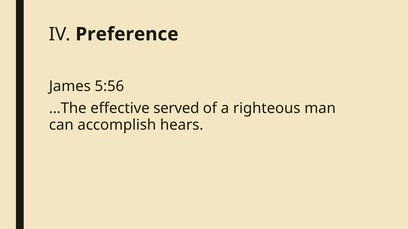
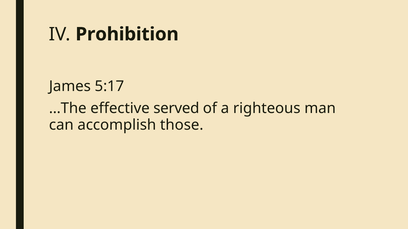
Preference: Preference -> Prohibition
5:56: 5:56 -> 5:17
hears: hears -> those
